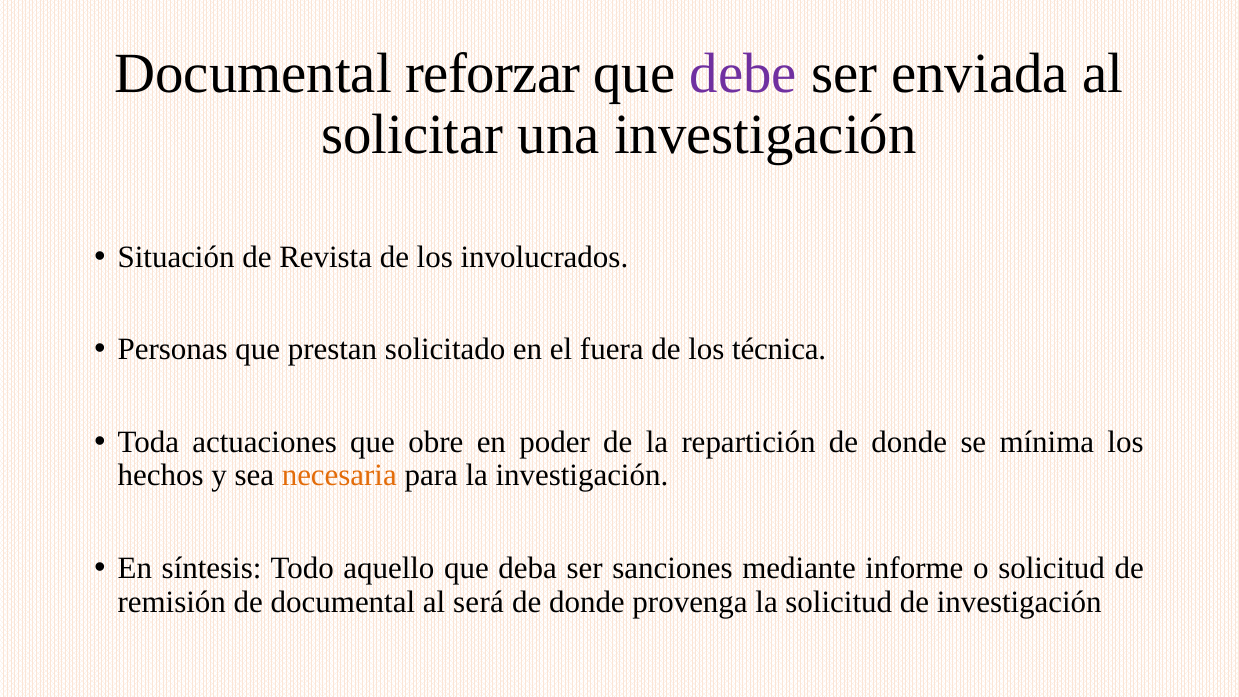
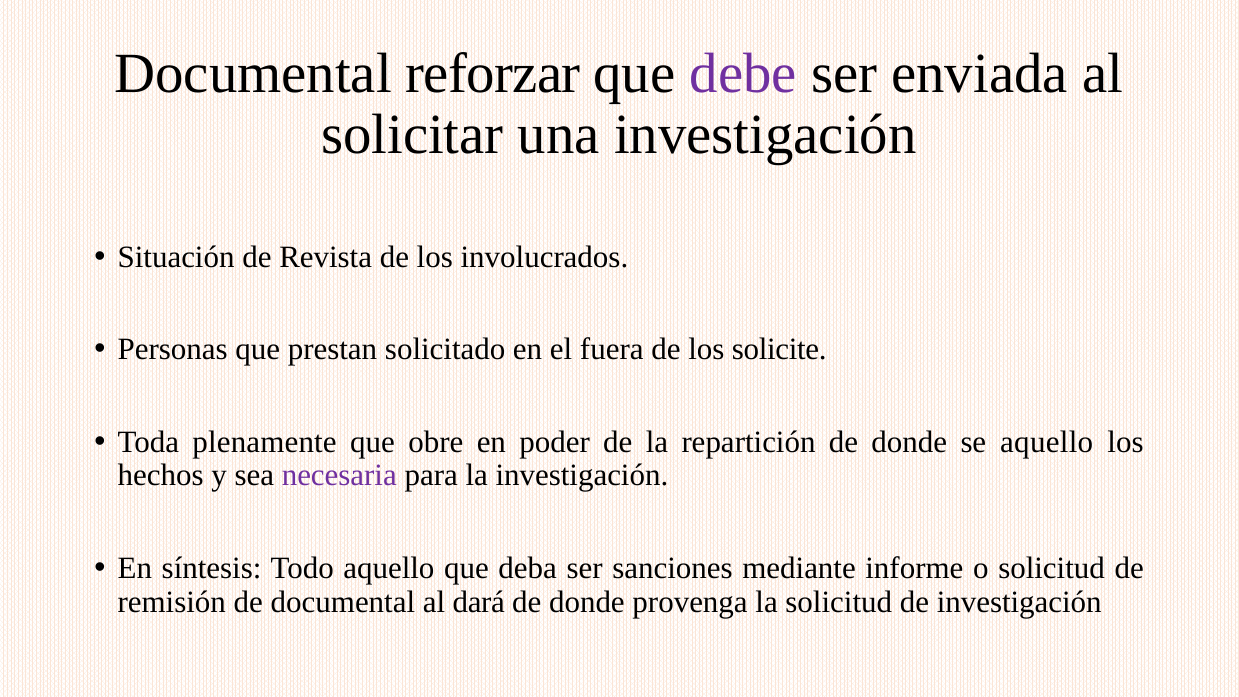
técnica: técnica -> solicite
actuaciones: actuaciones -> plenamente
se mínima: mínima -> aquello
necesaria colour: orange -> purple
será: será -> dará
